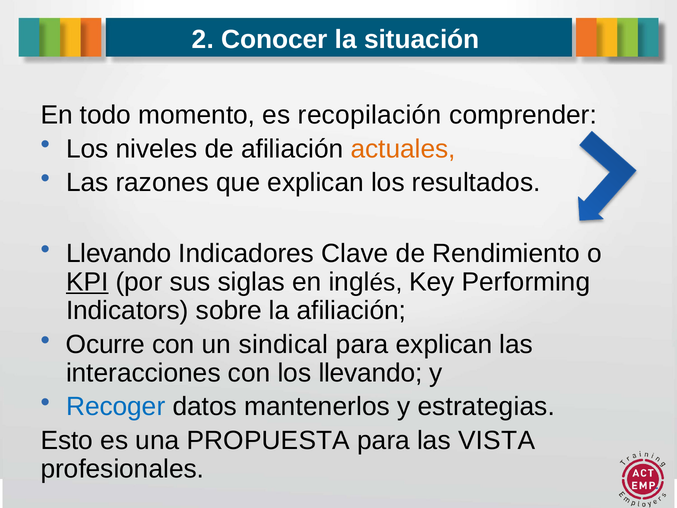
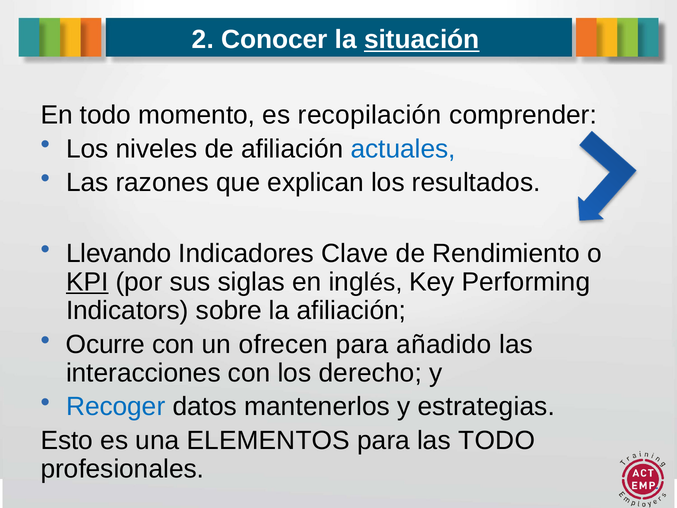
situación underline: none -> present
actuales colour: orange -> blue
sindical: sindical -> ofrecen
para explican: explican -> añadido
los llevando: llevando -> derecho
PROPUESTA: PROPUESTA -> ELEMENTOS
las VISTA: VISTA -> TODO
